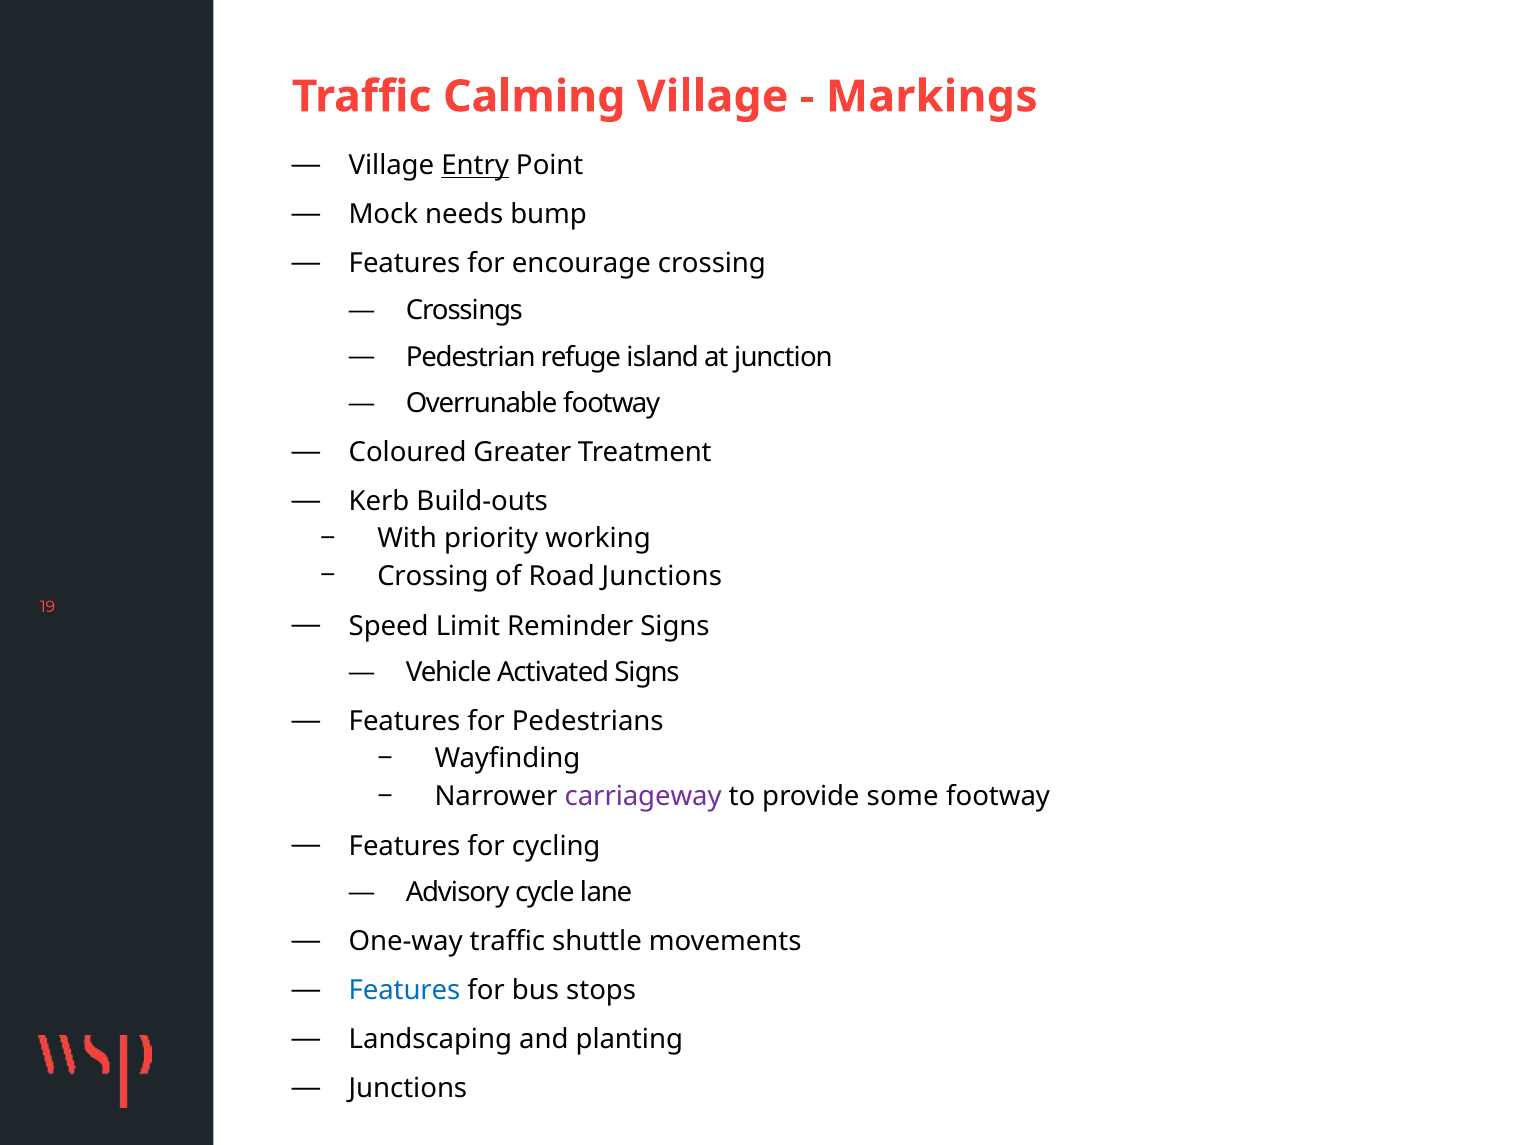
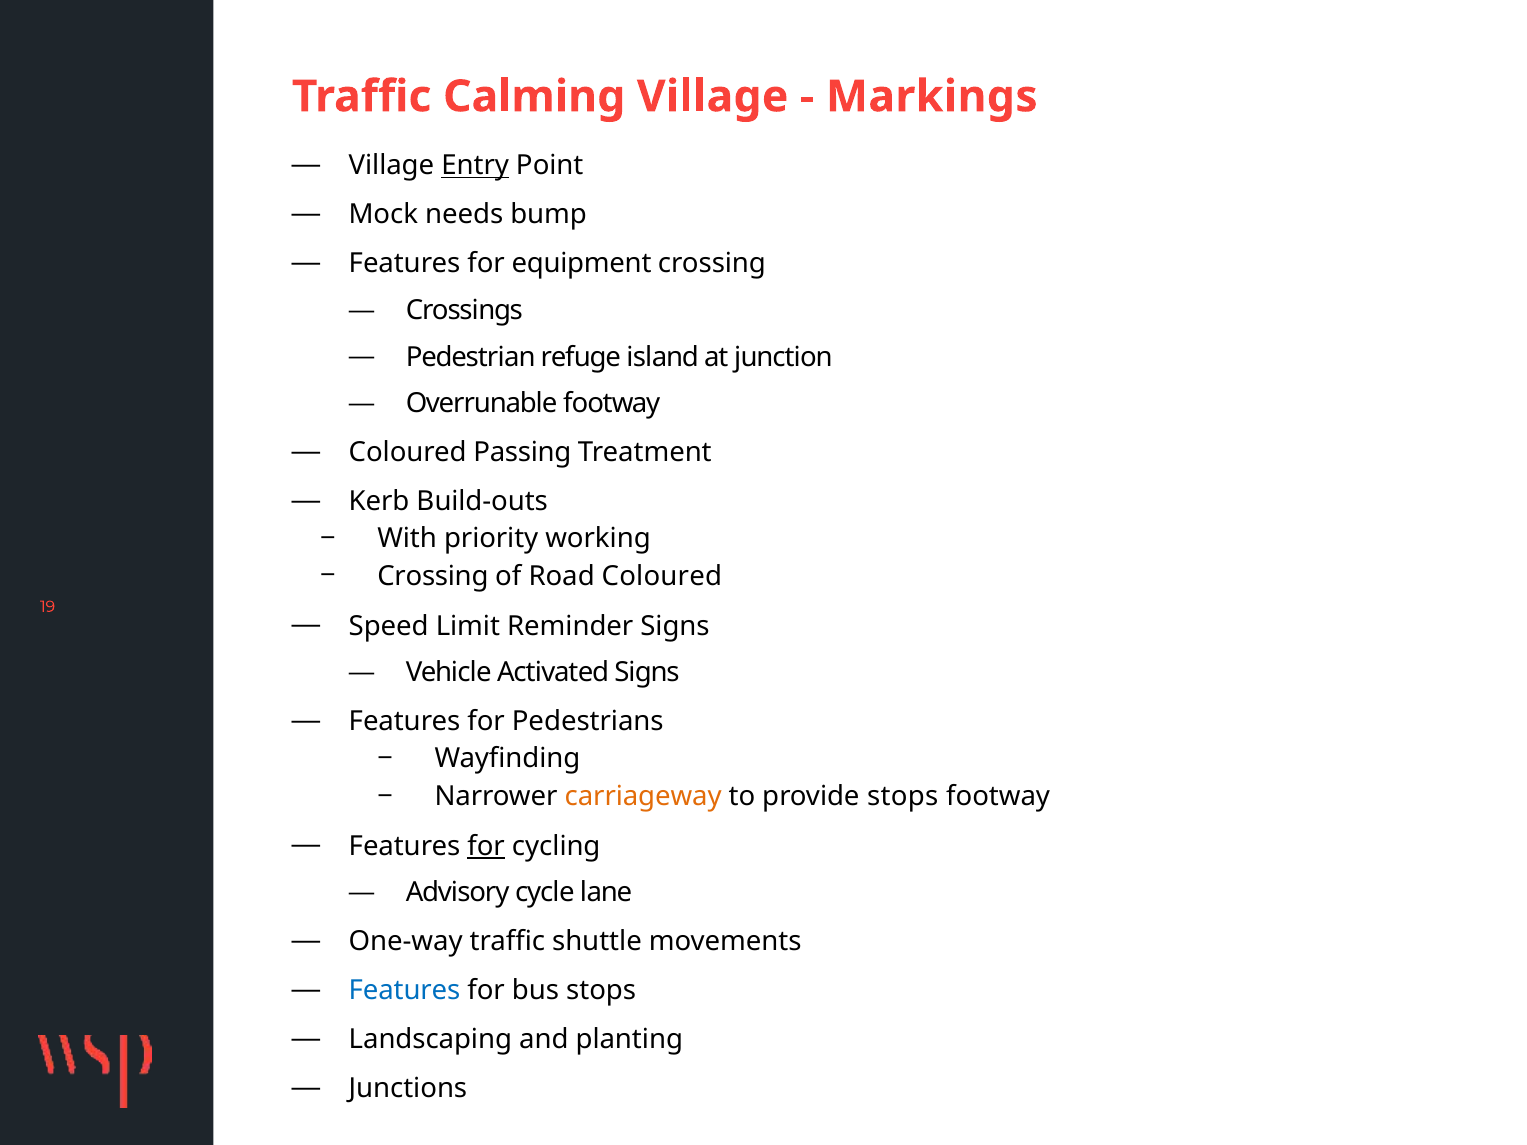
encourage: encourage -> equipment
Greater: Greater -> Passing
Road Junctions: Junctions -> Coloured
carriageway colour: purple -> orange
provide some: some -> stops
for at (486, 846) underline: none -> present
